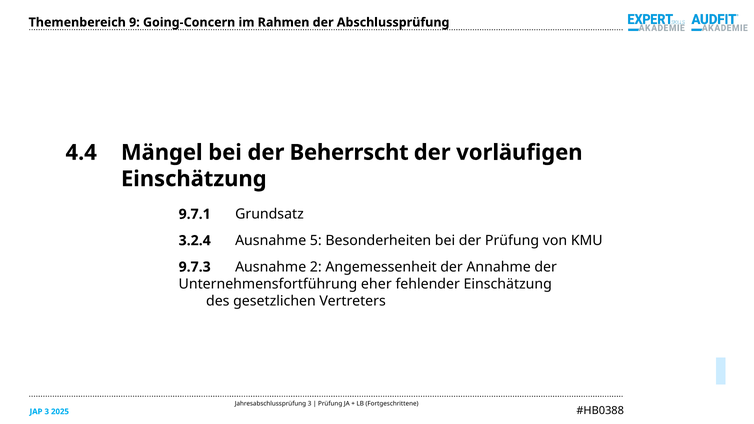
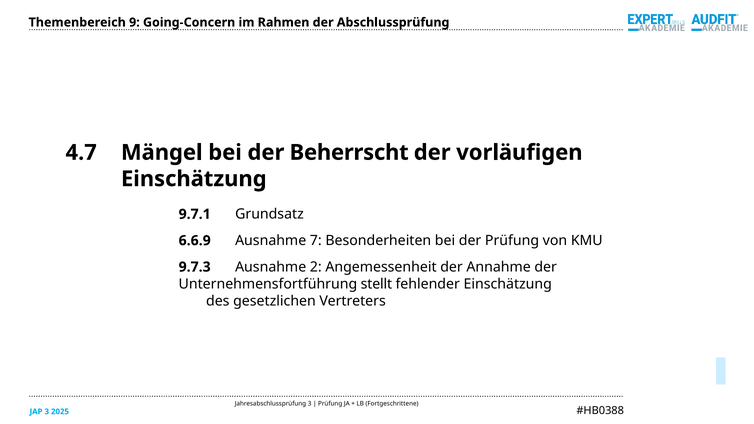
4.4: 4.4 -> 4.7
3.2.4: 3.2.4 -> 6.6.9
Ausnahme 5: 5 -> 7
eher: eher -> stellt
